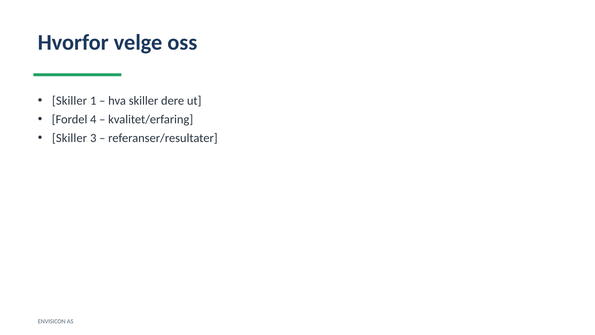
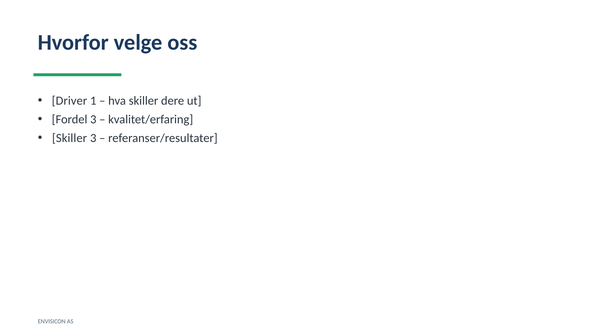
Skiller at (70, 101): Skiller -> Driver
Fordel 4: 4 -> 3
